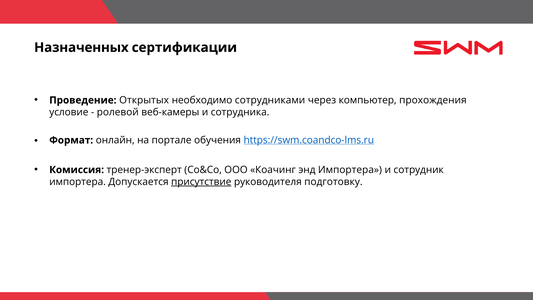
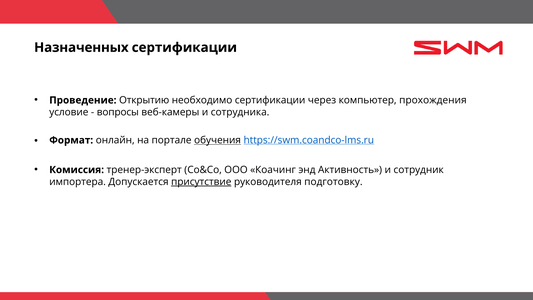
Открытых: Открытых -> Открытию
необходимо сотрудниками: сотрудниками -> сертификации
ролевой: ролевой -> вопросы
обучения underline: none -> present
энд Импортера: Импортера -> Активность
